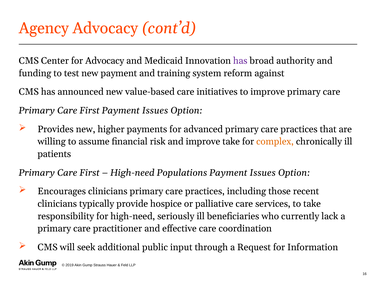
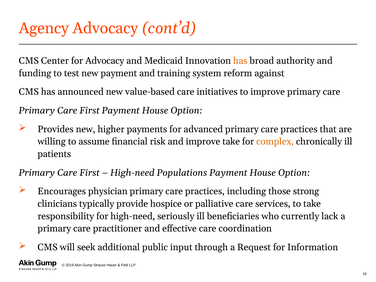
has at (240, 61) colour: purple -> orange
First Payment Issues: Issues -> House
Populations Payment Issues: Issues -> House
Encourages clinicians: clinicians -> physician
recent: recent -> strong
